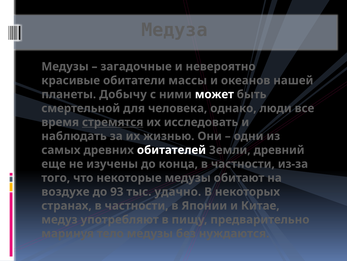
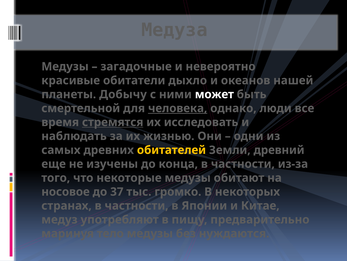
массы: массы -> дыхло
человека underline: none -> present
обитателей colour: white -> yellow
воздухе: воздухе -> носовое
93: 93 -> 37
удачно: удачно -> громко
